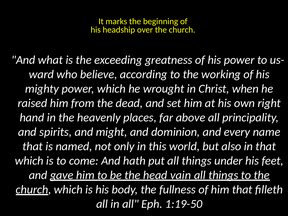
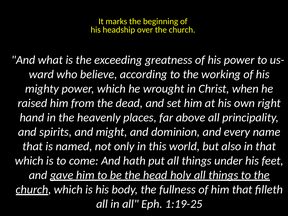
vain: vain -> holy
1:19-50: 1:19-50 -> 1:19-25
